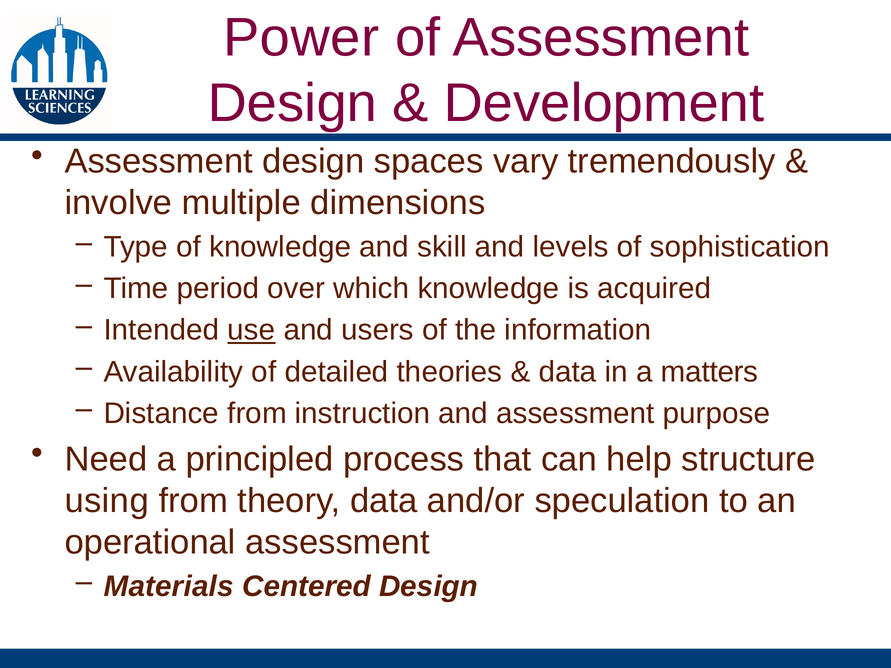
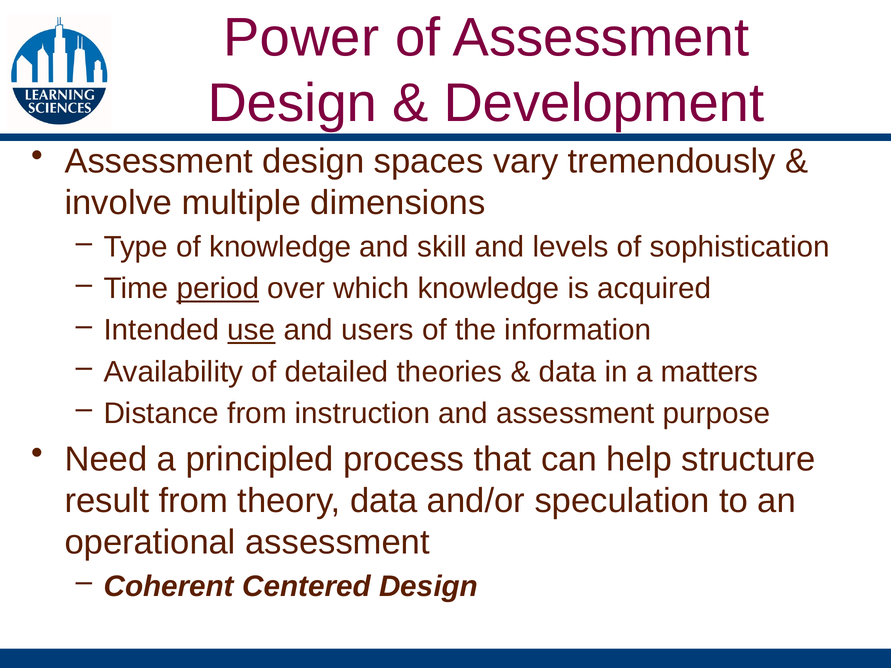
period underline: none -> present
using: using -> result
Materials: Materials -> Coherent
